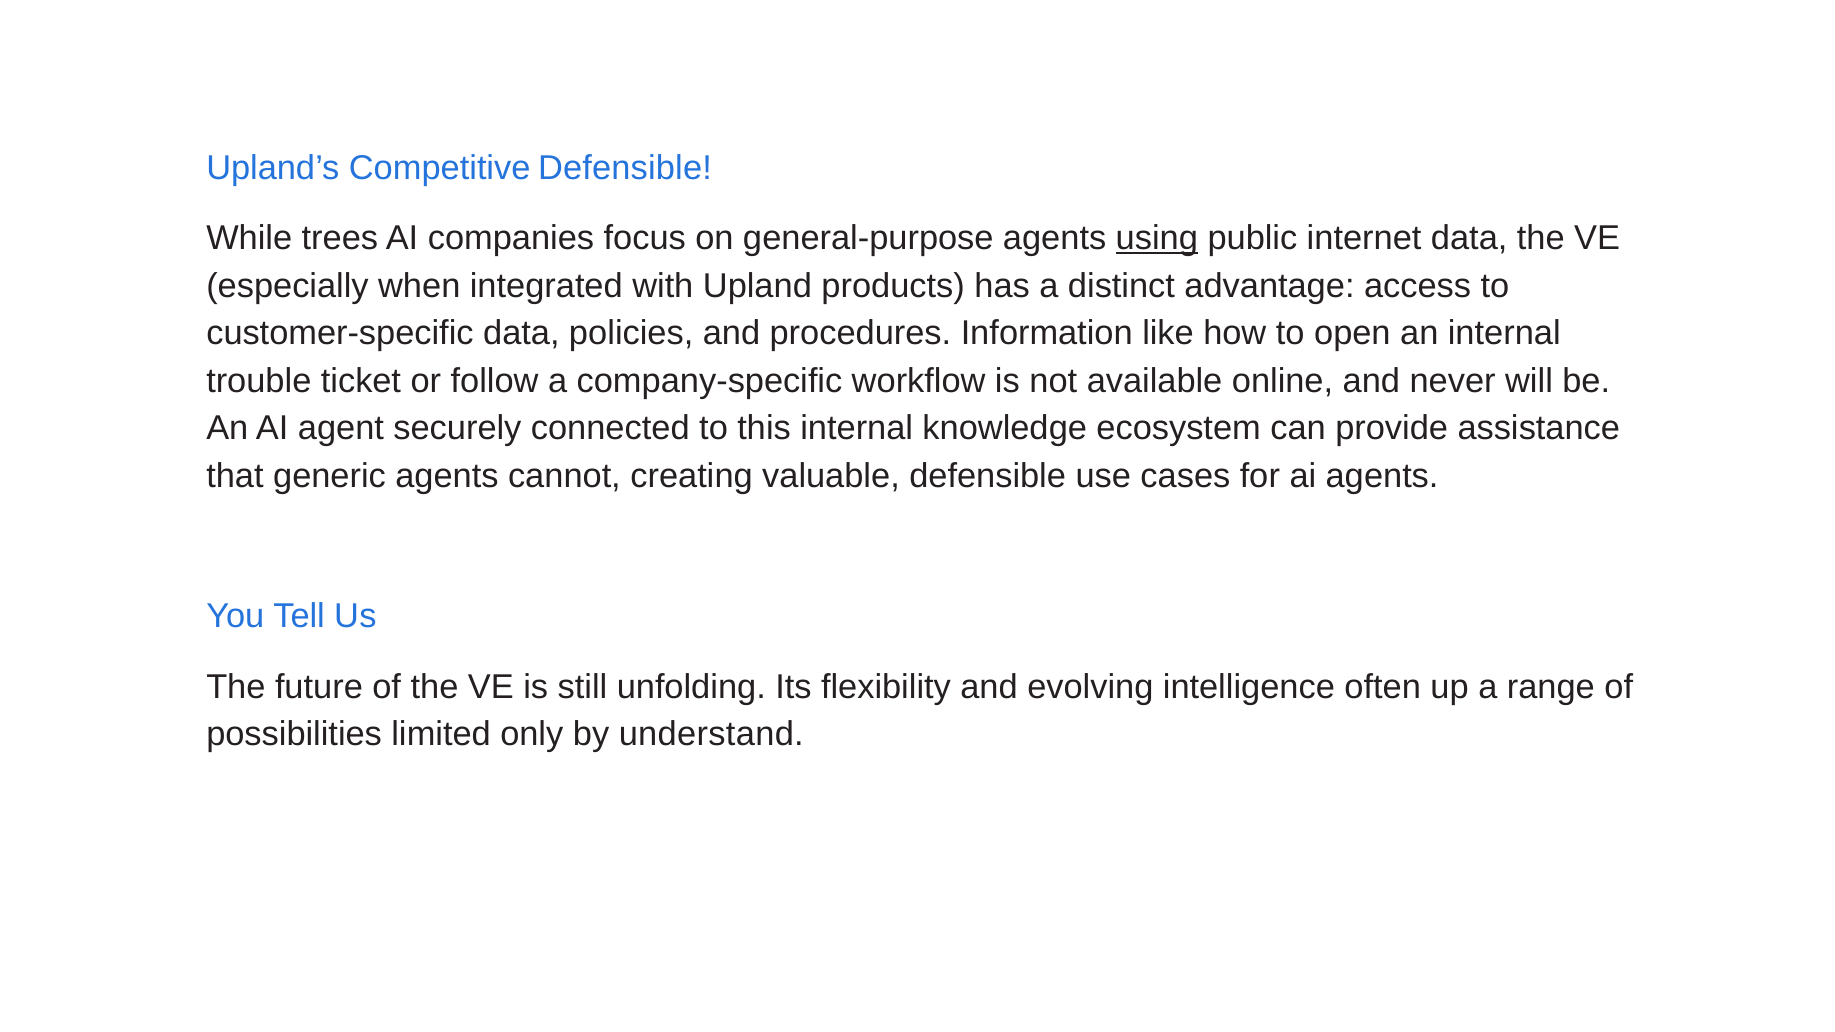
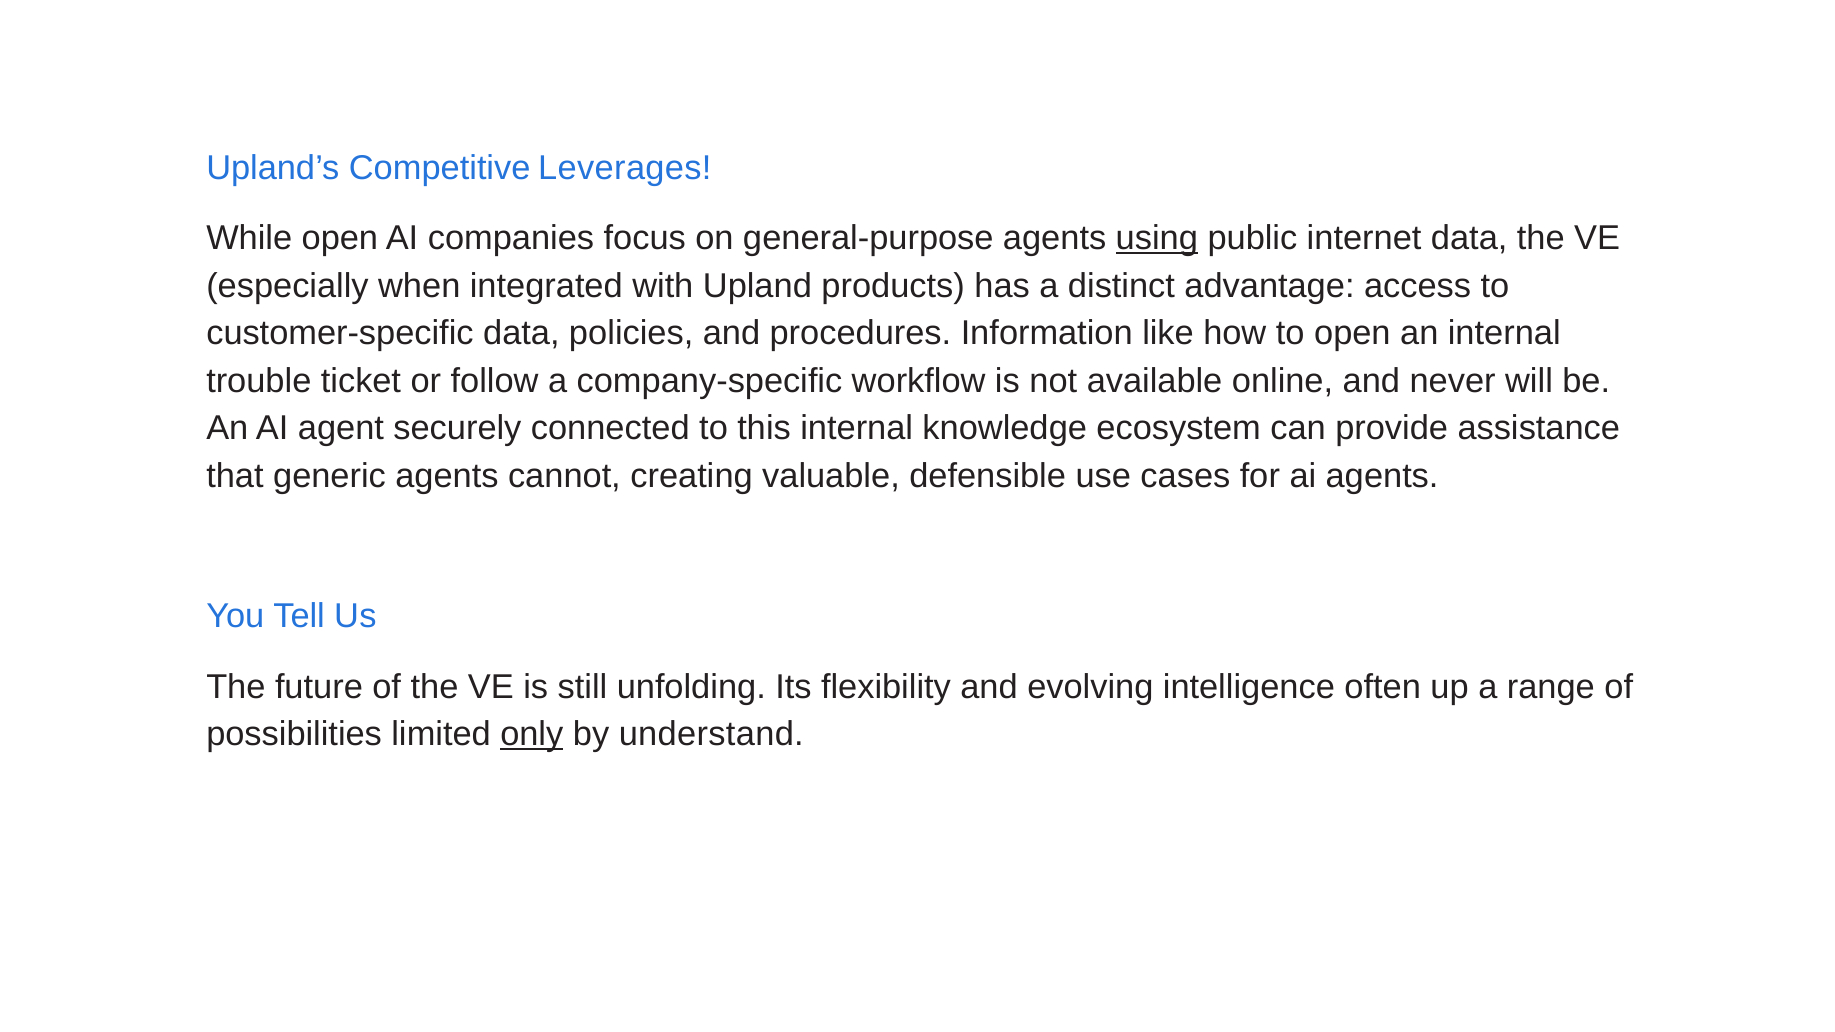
Competitive Defensible: Defensible -> Leverages
While trees: trees -> open
only underline: none -> present
